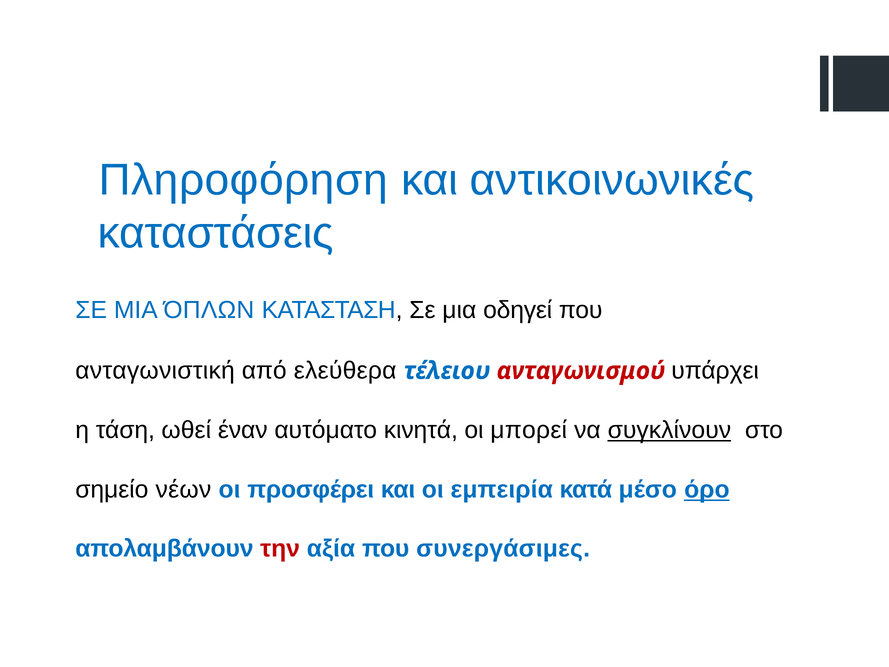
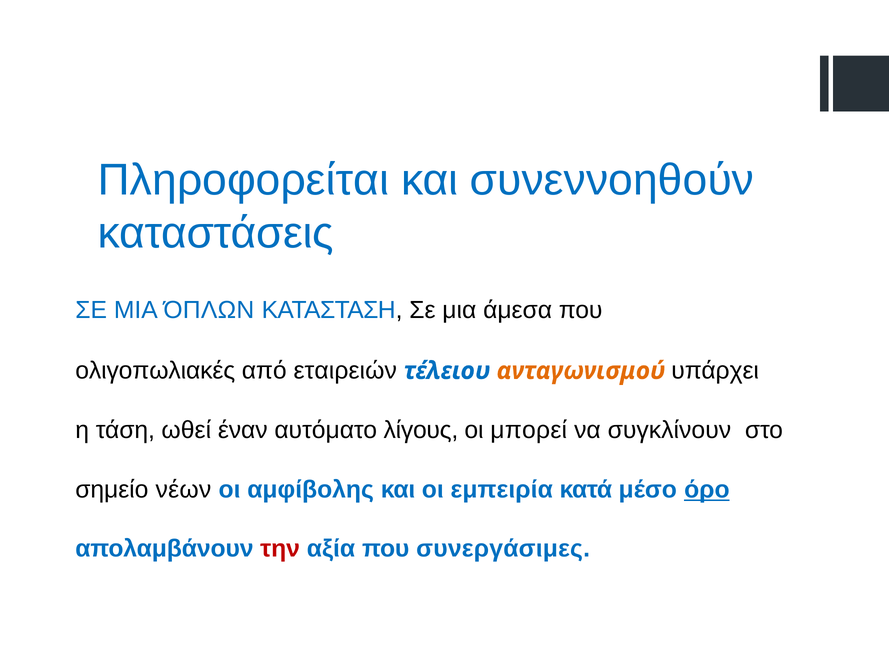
Πληροφόρηση: Πληροφόρηση -> Πληροφορείται
αντικοινωνικές: αντικοινωνικές -> συνεννοηθούν
οδηγεί: οδηγεί -> άμεσα
ανταγωνιστική: ανταγωνιστική -> ολιγοπωλιακές
ελεύθερα: ελεύθερα -> εταιρειών
ανταγωνισμού colour: red -> orange
κινητά: κινητά -> λίγους
συγκλίνουν underline: present -> none
προσφέρει: προσφέρει -> αμφίβολης
